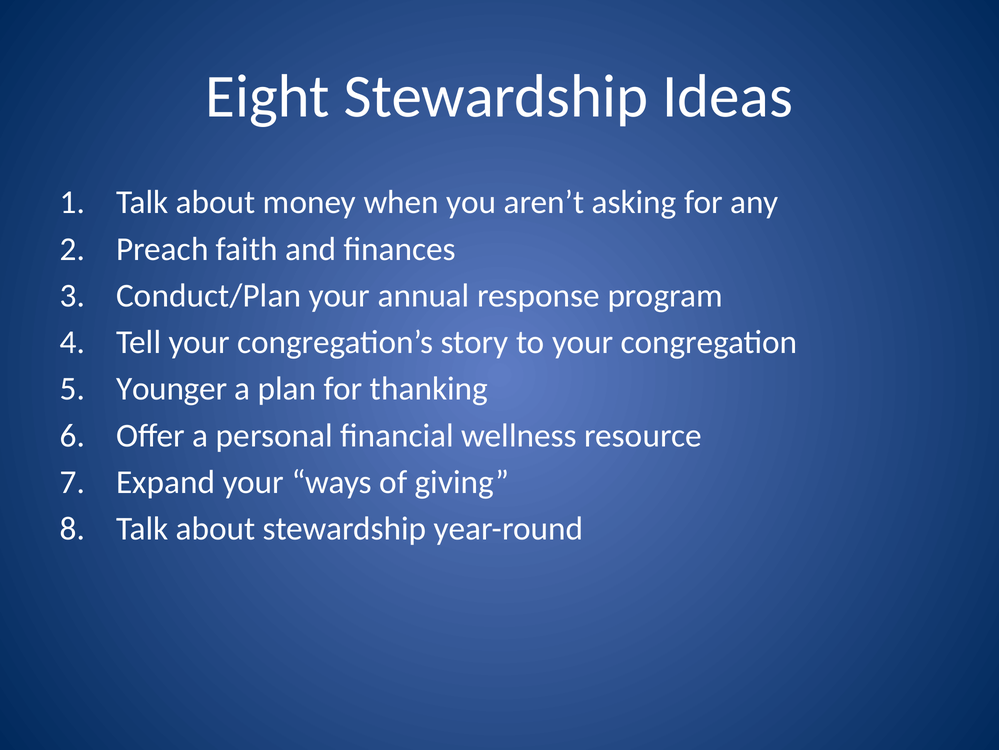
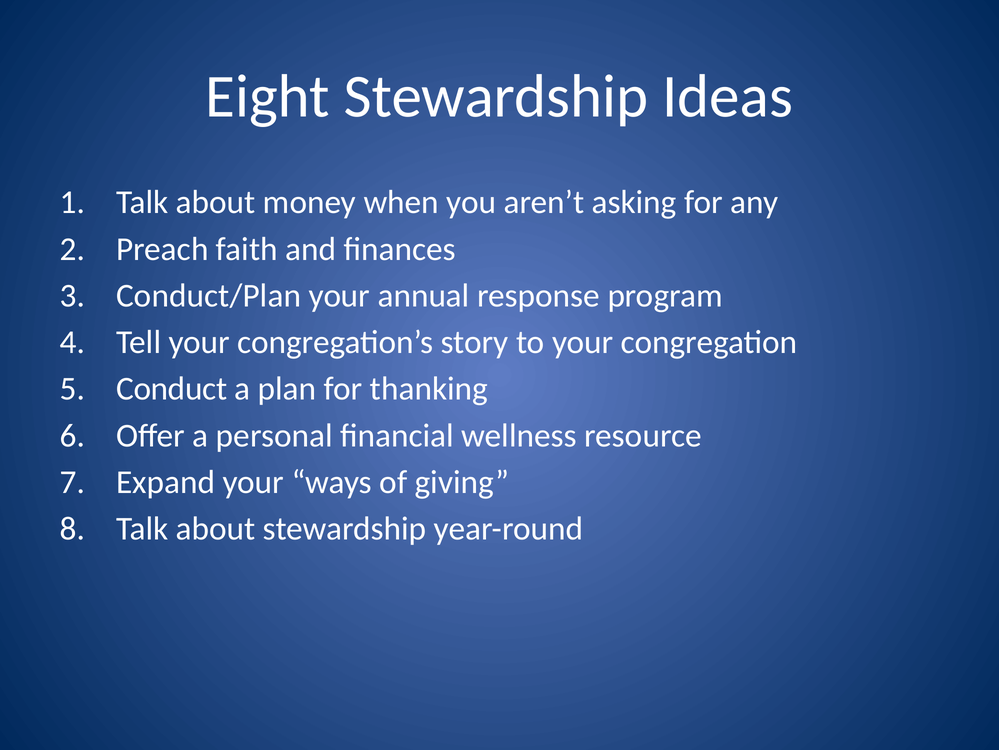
Younger: Younger -> Conduct
